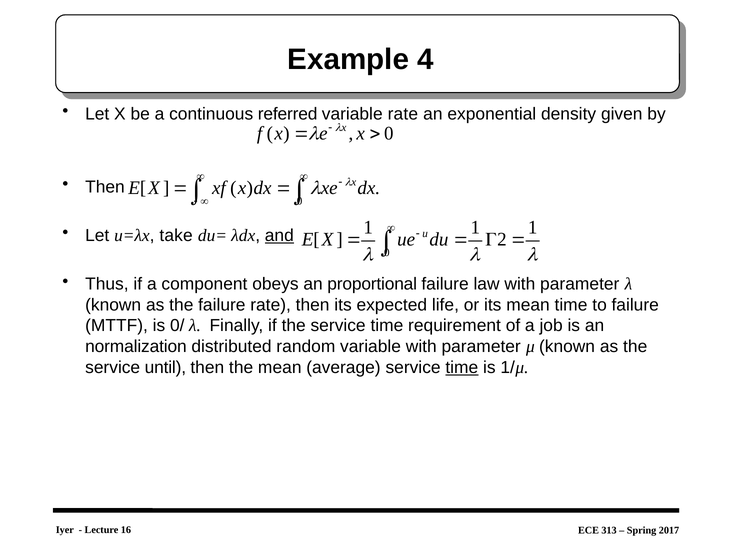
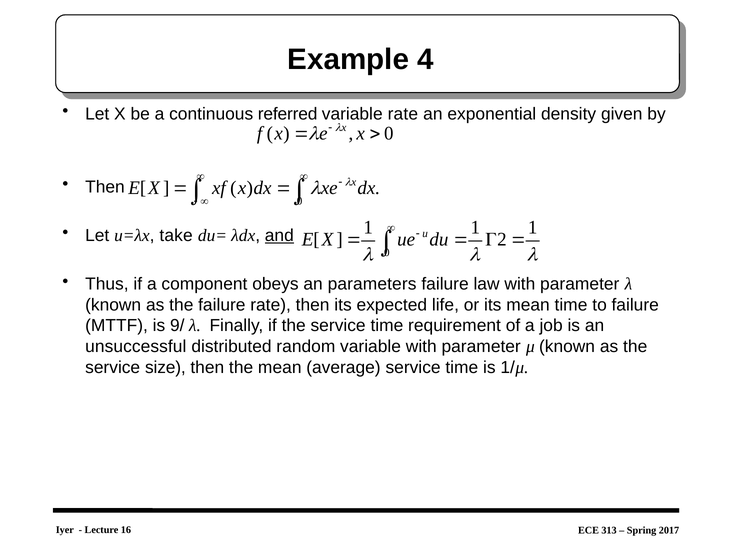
proportional: proportional -> parameters
0/: 0/ -> 9/
normalization: normalization -> unsuccessful
until: until -> size
time at (462, 368) underline: present -> none
